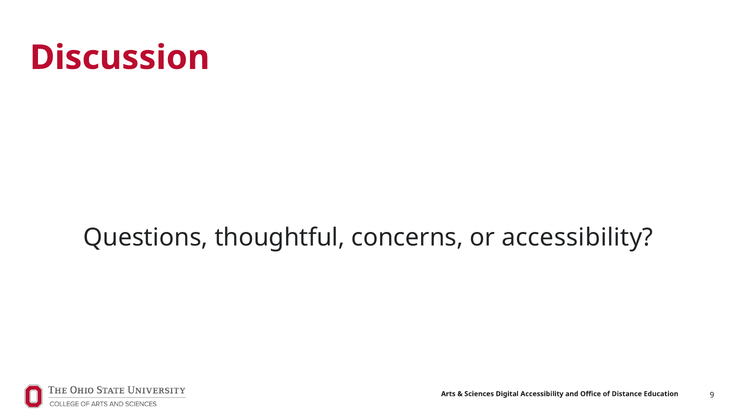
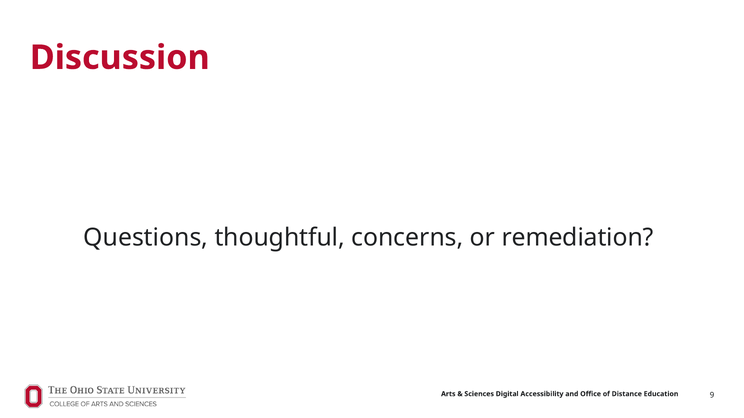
or accessibility: accessibility -> remediation
